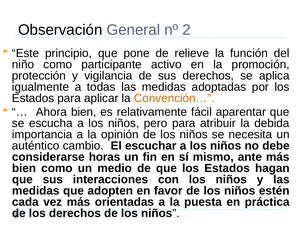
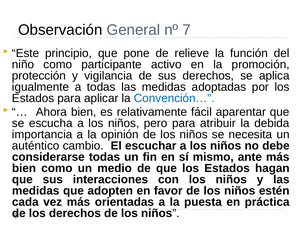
2: 2 -> 7
Convención… colour: orange -> blue
considerarse horas: horas -> todas
